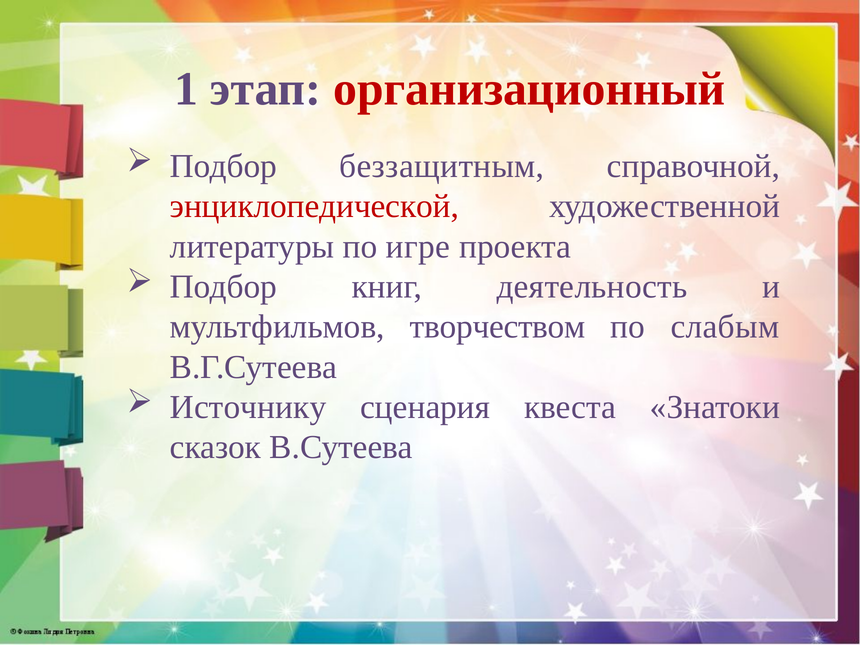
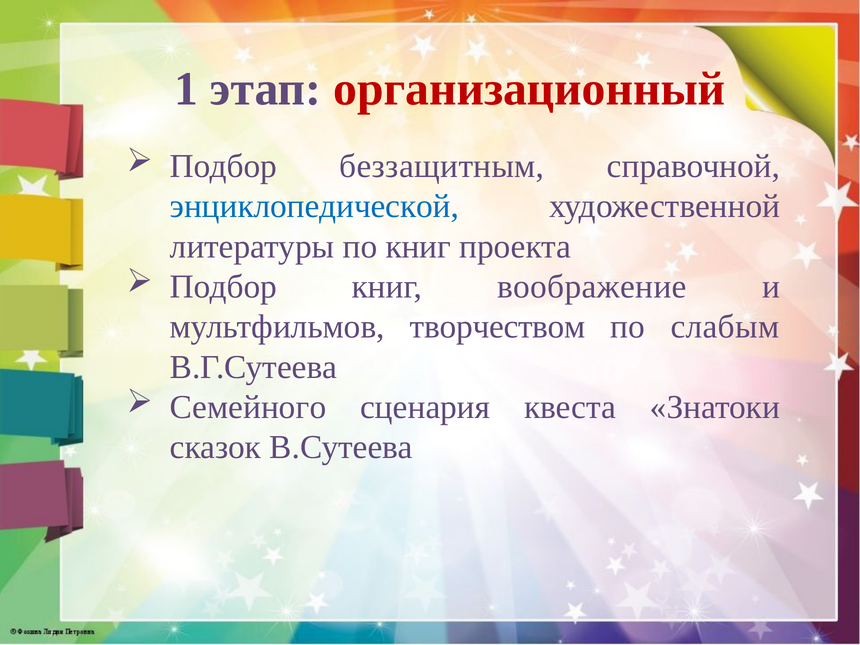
энциклопедической colour: red -> blue
по игре: игре -> книг
деятельность: деятельность -> воображение
Источнику: Источнику -> Семейного
